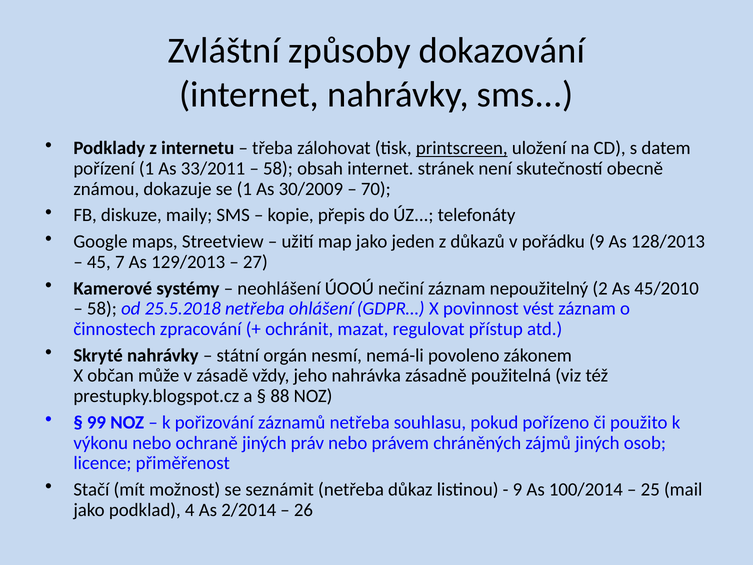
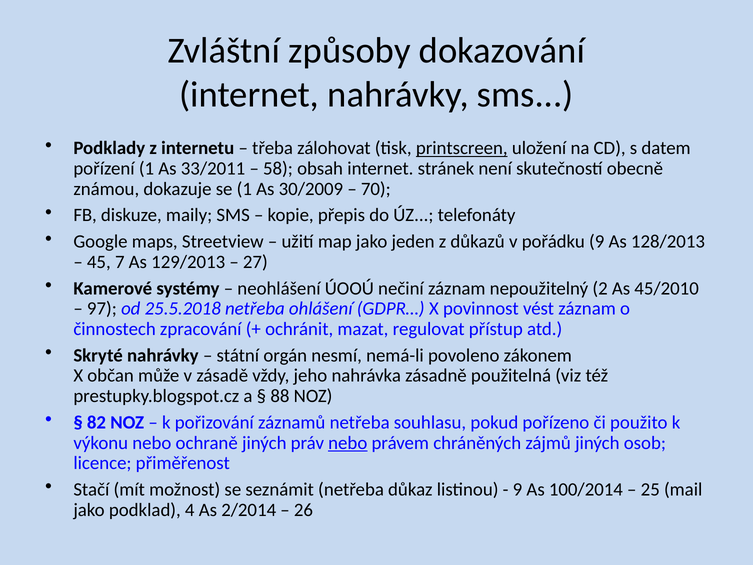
58 at (102, 309): 58 -> 97
99: 99 -> 82
nebo at (348, 443) underline: none -> present
